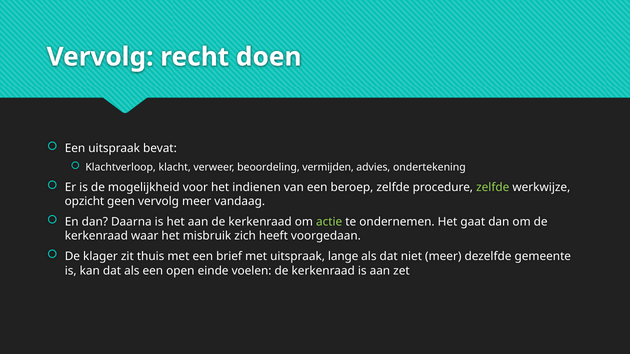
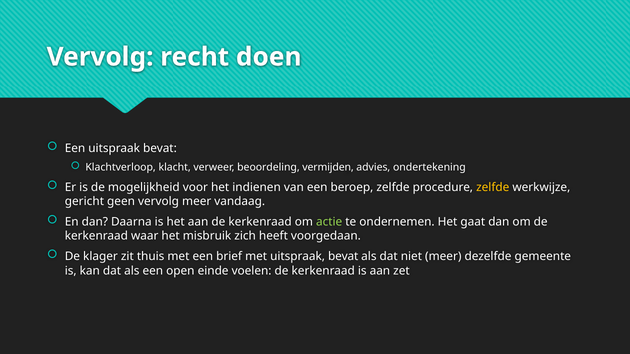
zelfde at (493, 187) colour: light green -> yellow
opzicht: opzicht -> gericht
met uitspraak lange: lange -> bevat
